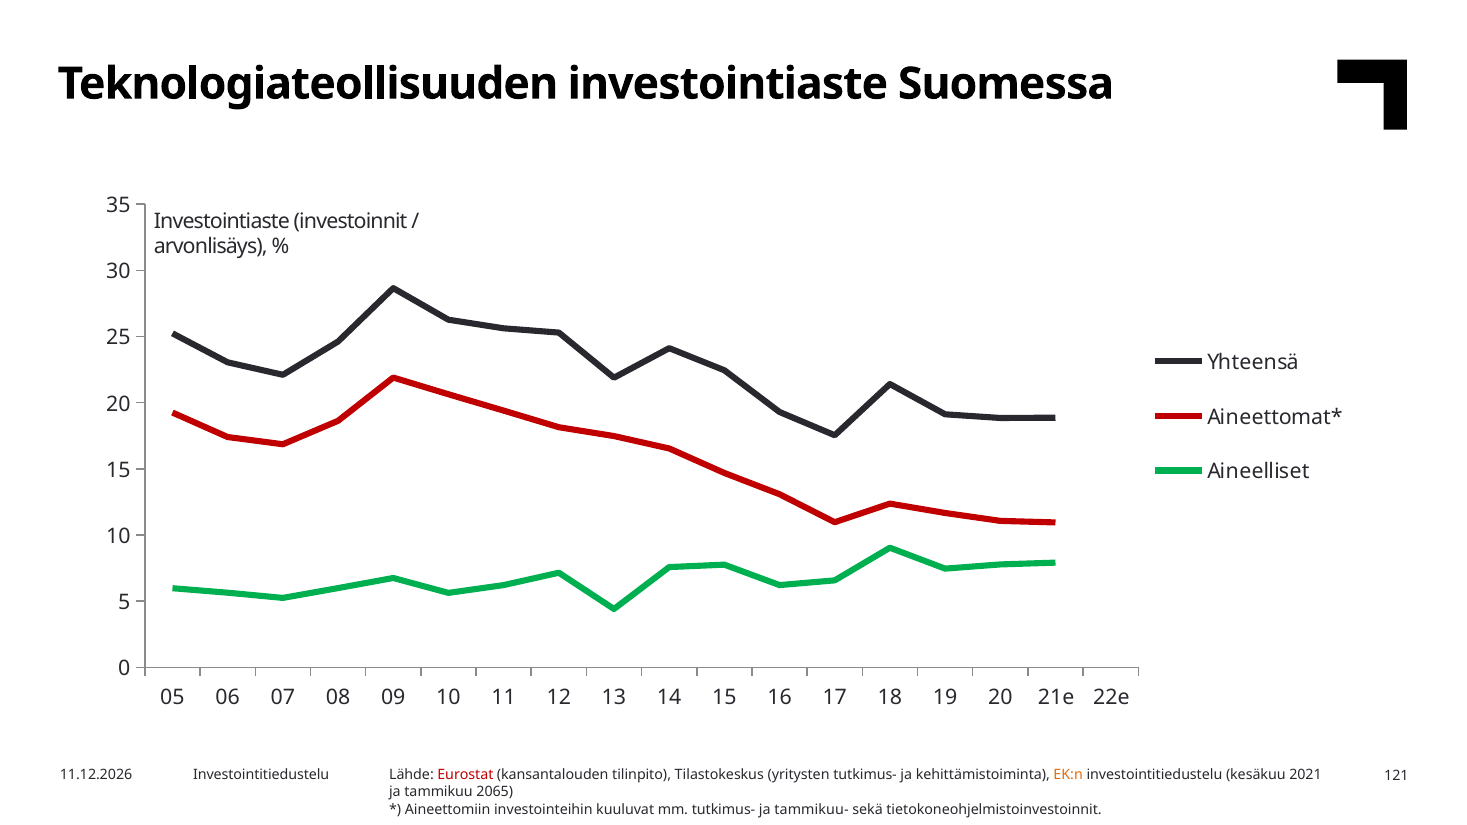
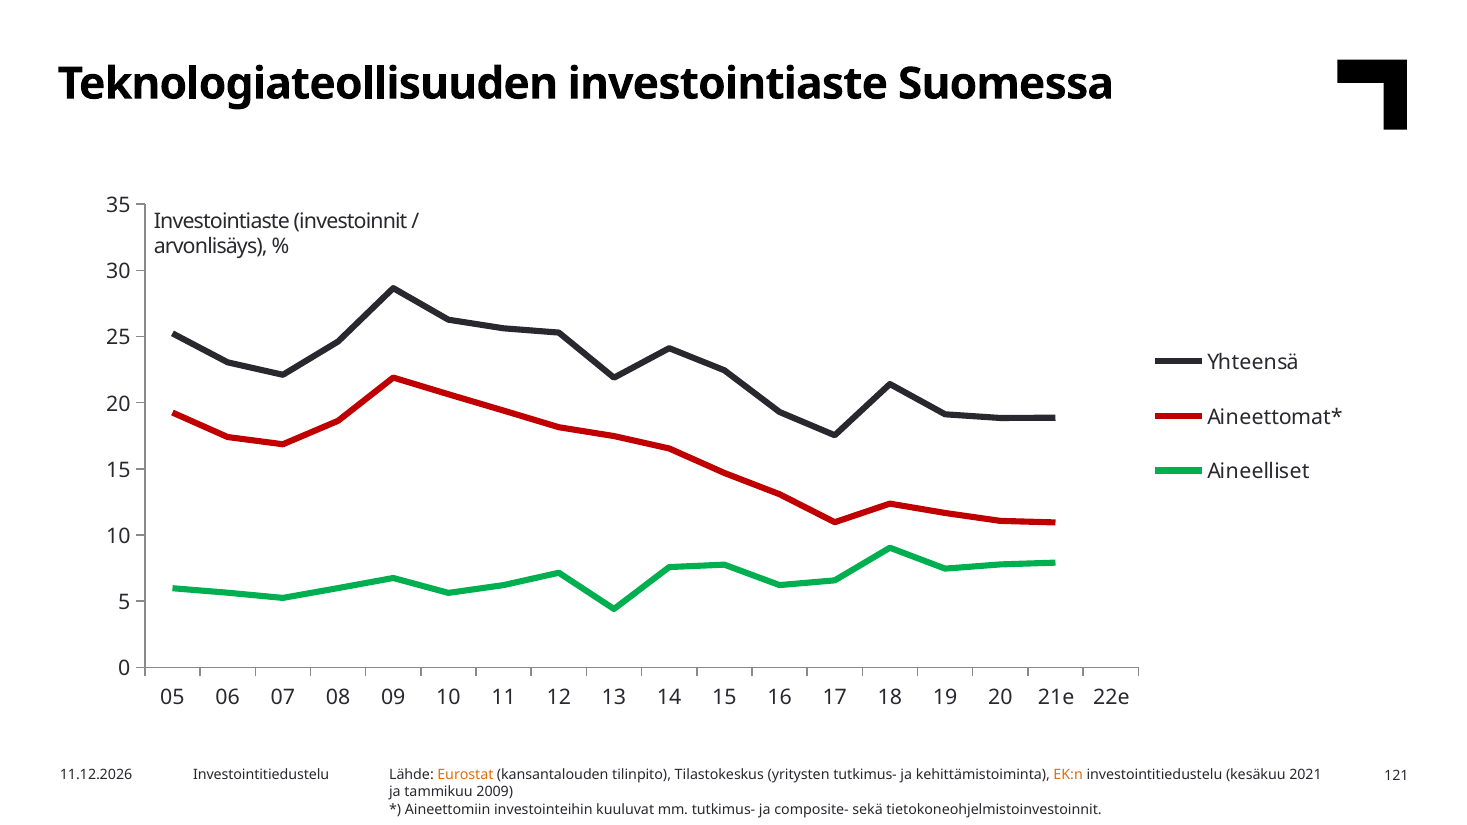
Eurostat colour: red -> orange
2065: 2065 -> 2009
tammikuu-: tammikuu- -> composite-
